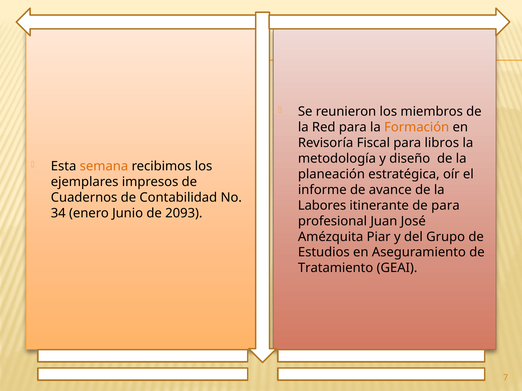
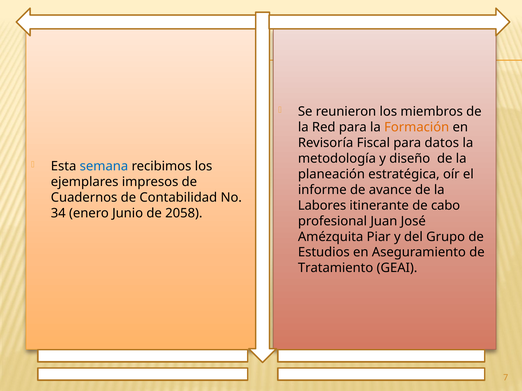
libros: libros -> datos
semana colour: orange -> blue
de para: para -> cabo
2093: 2093 -> 2058
